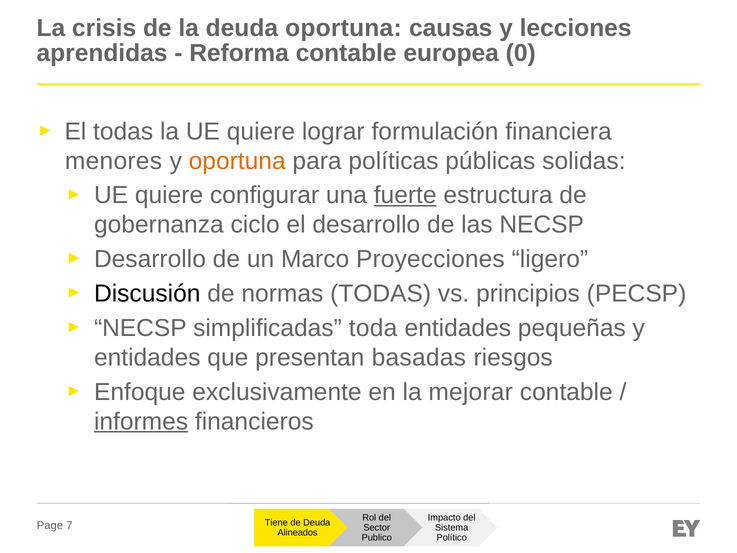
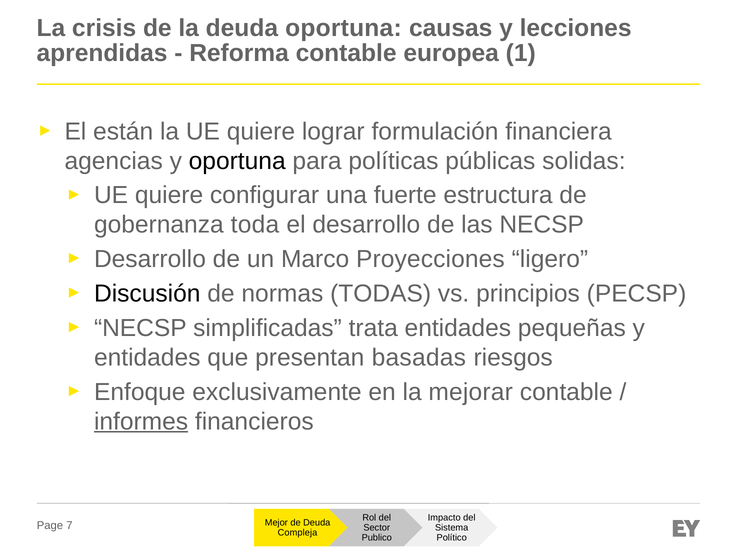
0: 0 -> 1
El todas: todas -> están
menores: menores -> agencias
oportuna at (237, 161) colour: orange -> black
fuerte underline: present -> none
ciclo: ciclo -> toda
toda: toda -> trata
Tiene: Tiene -> Mejor
Alineados: Alineados -> Compleja
